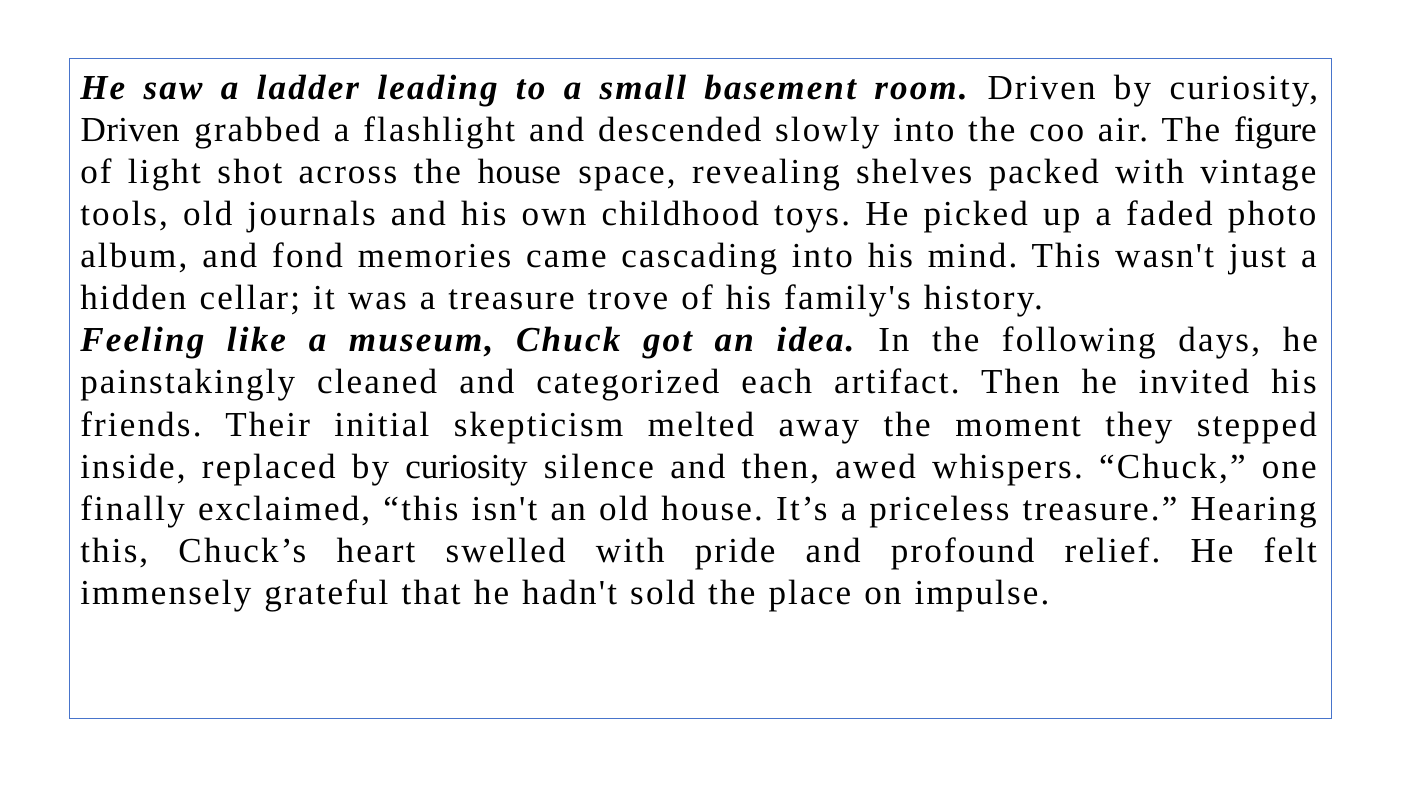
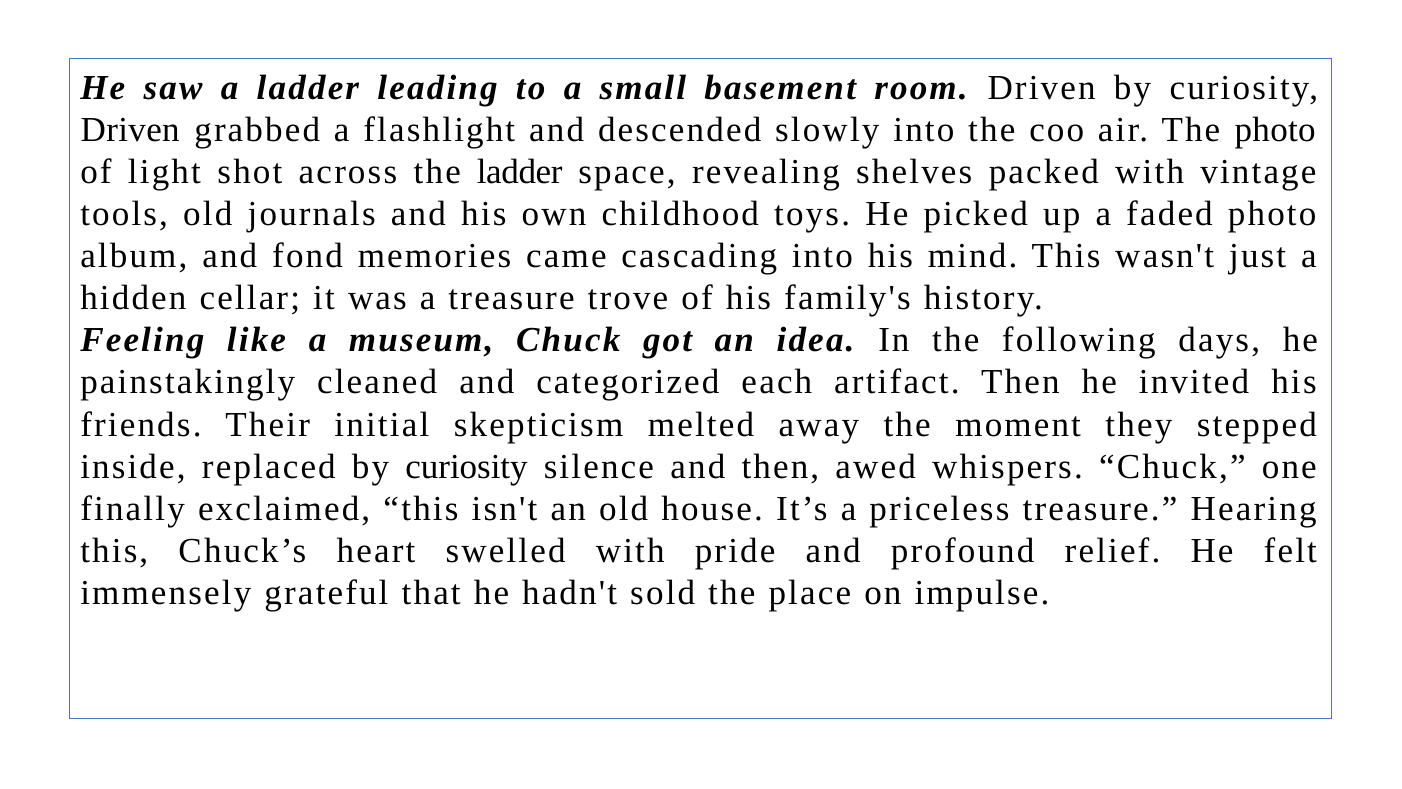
The figure: figure -> photo
the house: house -> ladder
